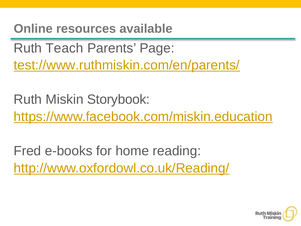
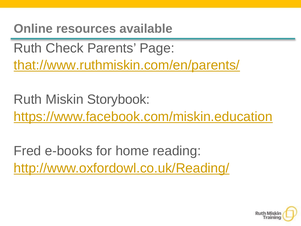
Teach: Teach -> Check
test://www.ruthmiskin.com/en/parents/: test://www.ruthmiskin.com/en/parents/ -> that://www.ruthmiskin.com/en/parents/
